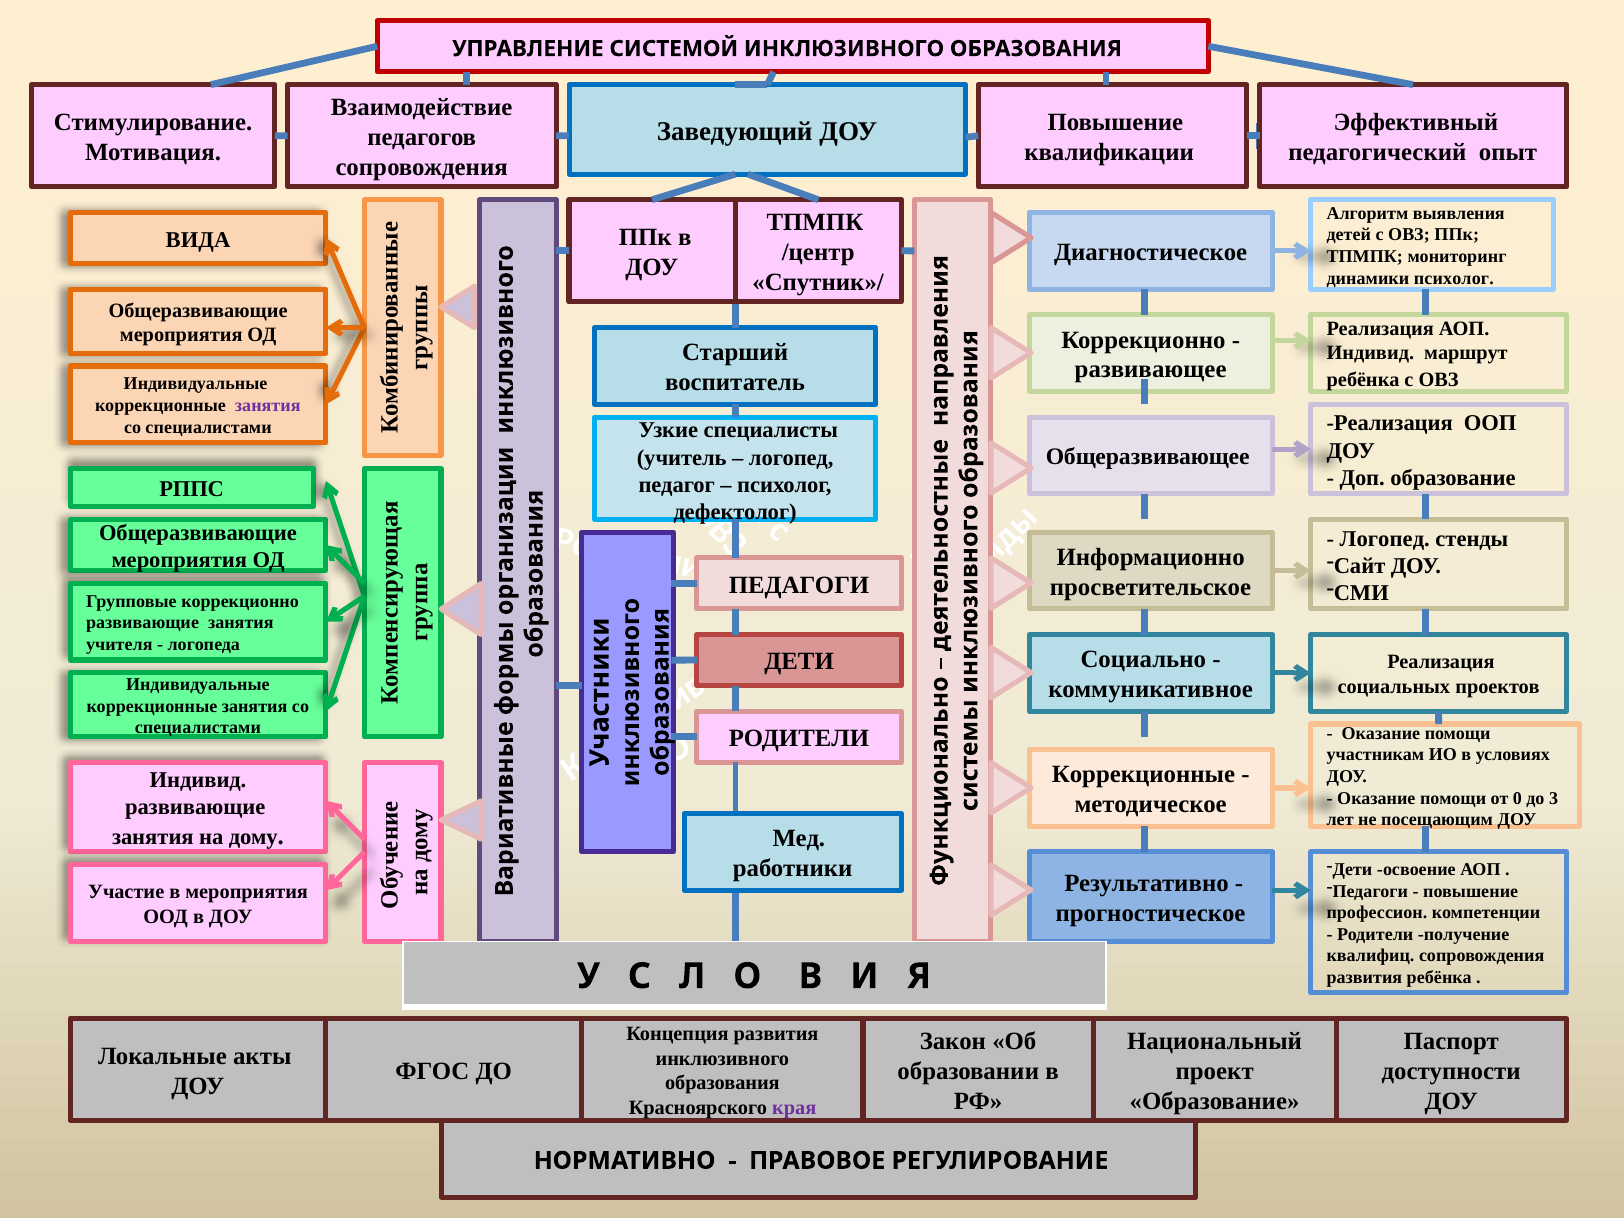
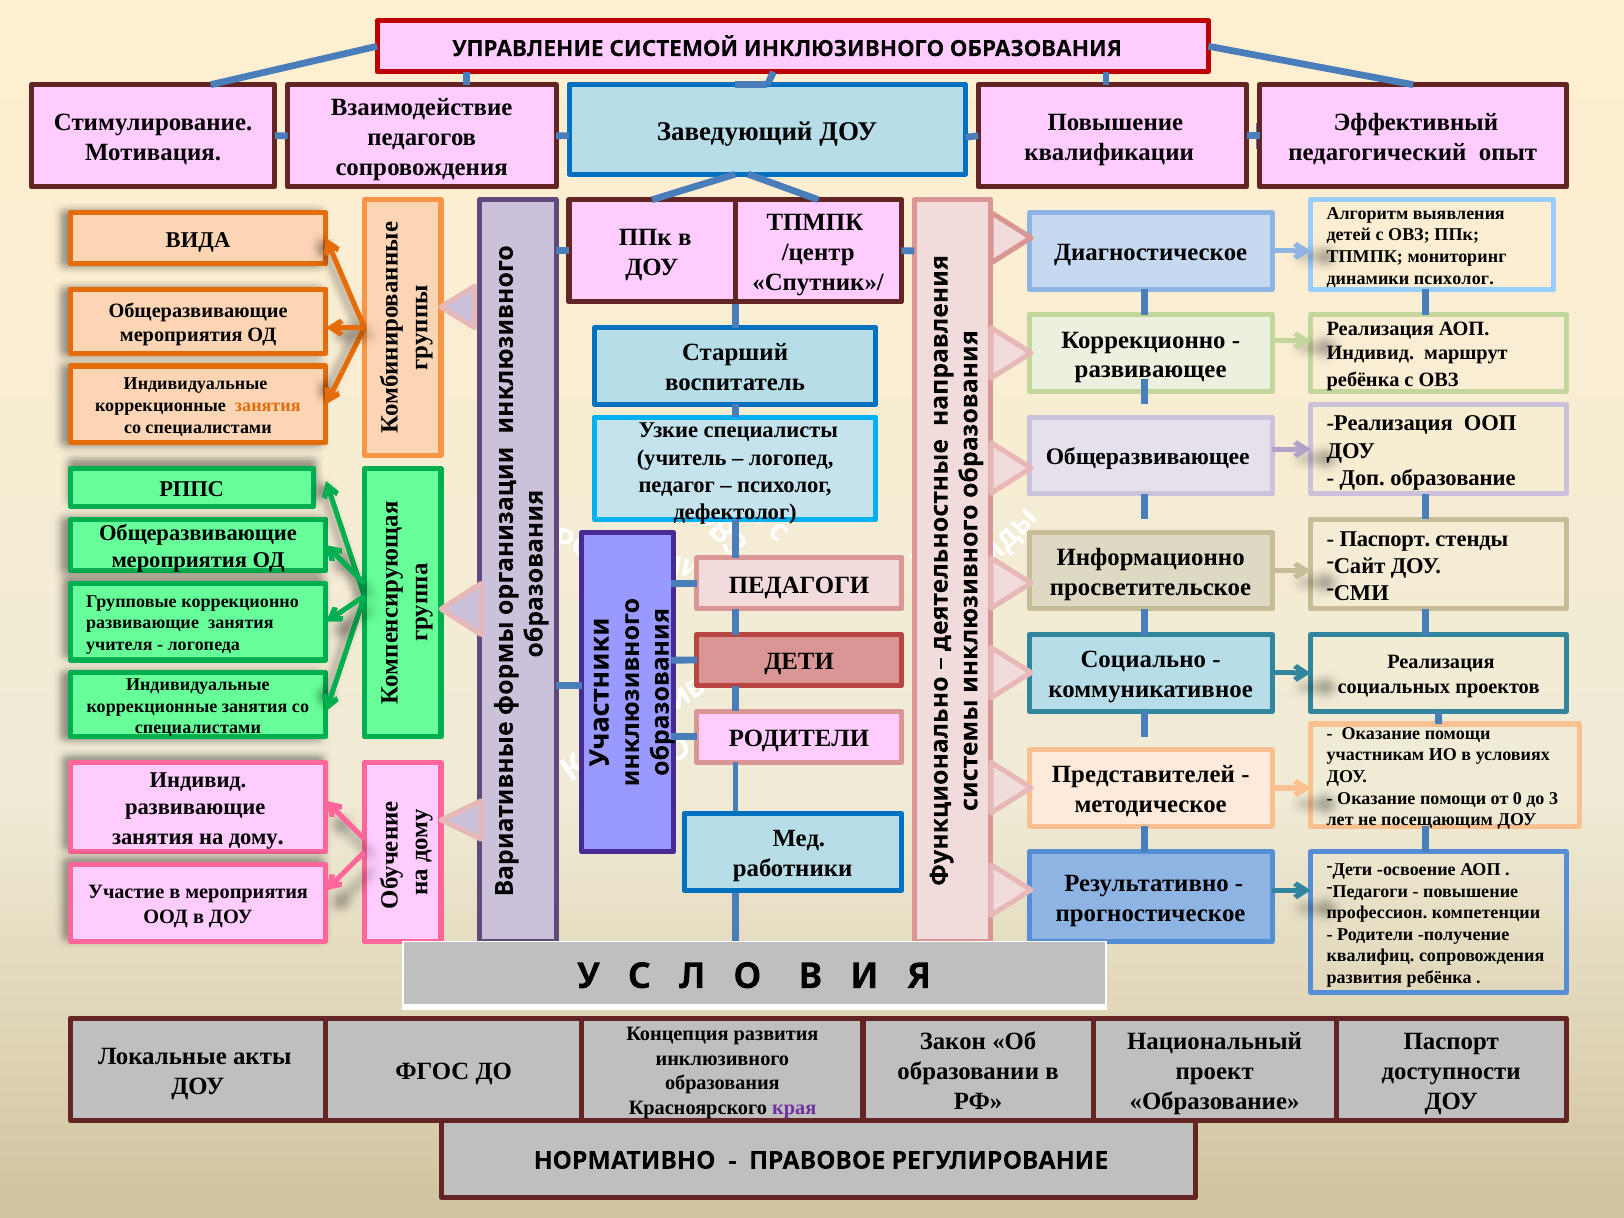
занятия at (268, 406) colour: purple -> orange
Логопед at (1385, 539): Логопед -> Паспорт
Коррекционные at (1143, 775): Коррекционные -> Представителей
